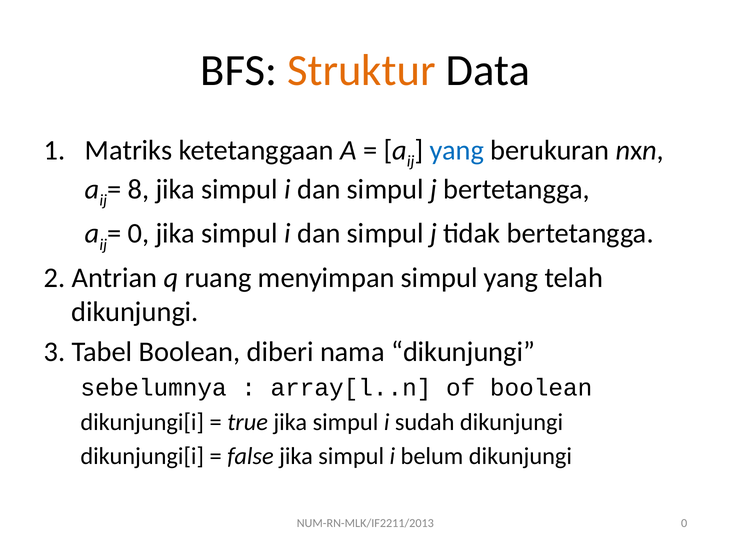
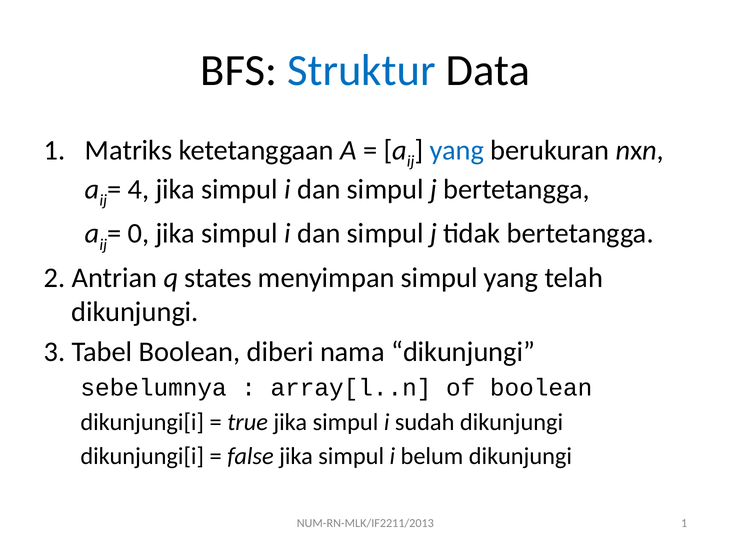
Struktur colour: orange -> blue
8: 8 -> 4
ruang: ruang -> states
NUM-RN-MLK/IF2211/2013 0: 0 -> 1
